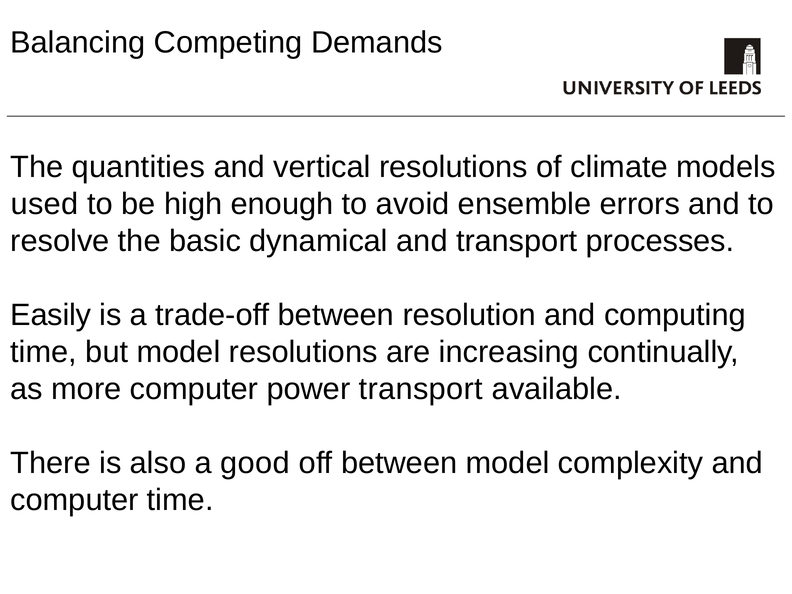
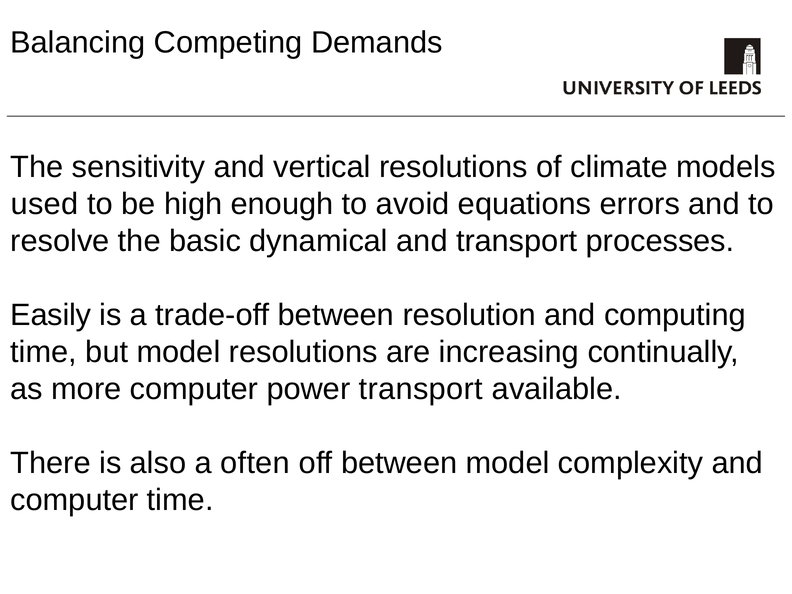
quantities: quantities -> sensitivity
ensemble: ensemble -> equations
good: good -> often
